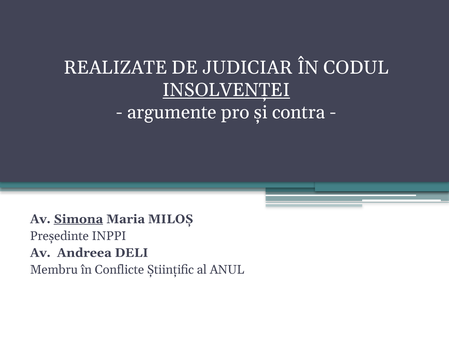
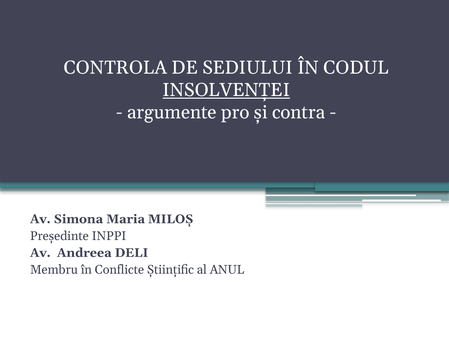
REALIZATE: REALIZATE -> CONTROLA
JUDICIAR: JUDICIAR -> SEDIULUI
Simona underline: present -> none
